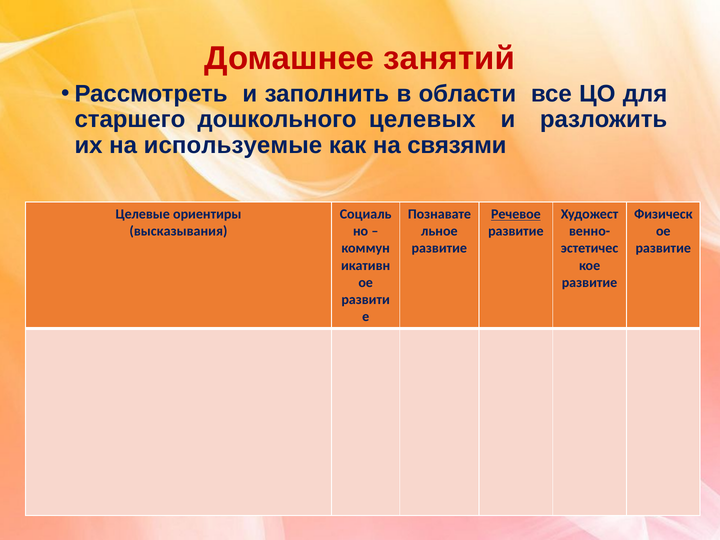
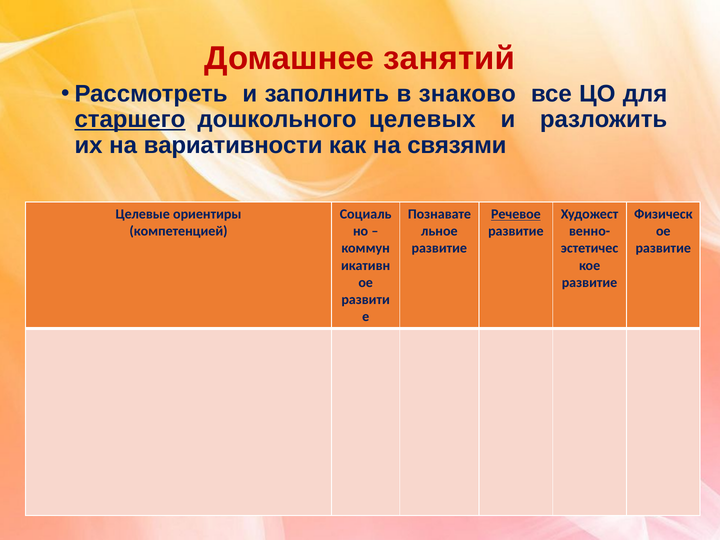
области: области -> знаково
старшего underline: none -> present
используемые: используемые -> вариативности
высказывания: высказывания -> компетенцией
